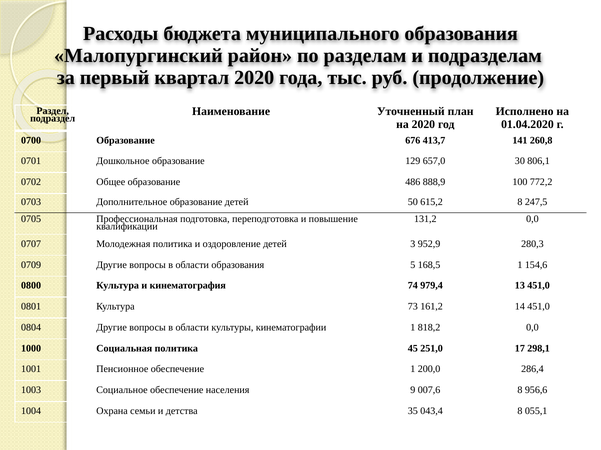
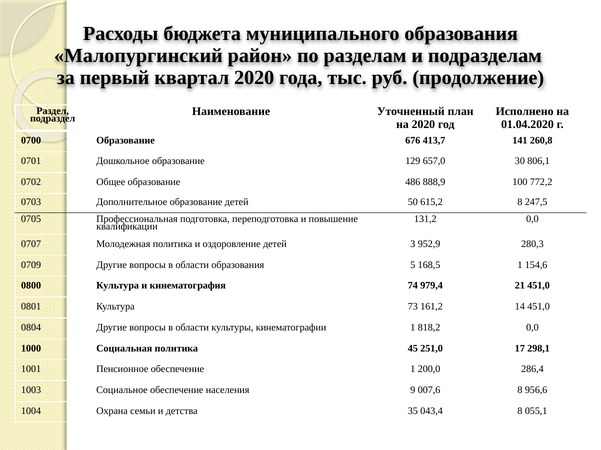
13: 13 -> 21
